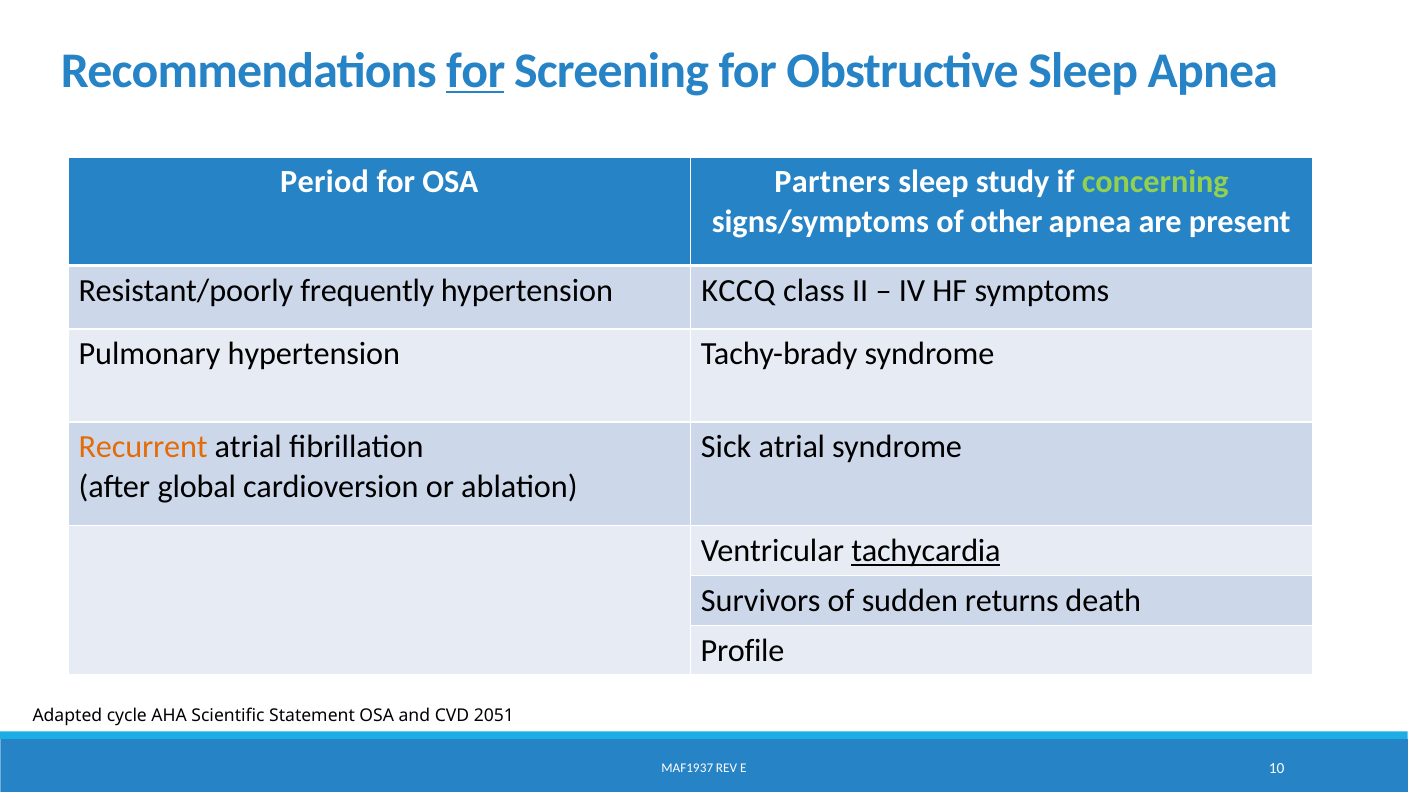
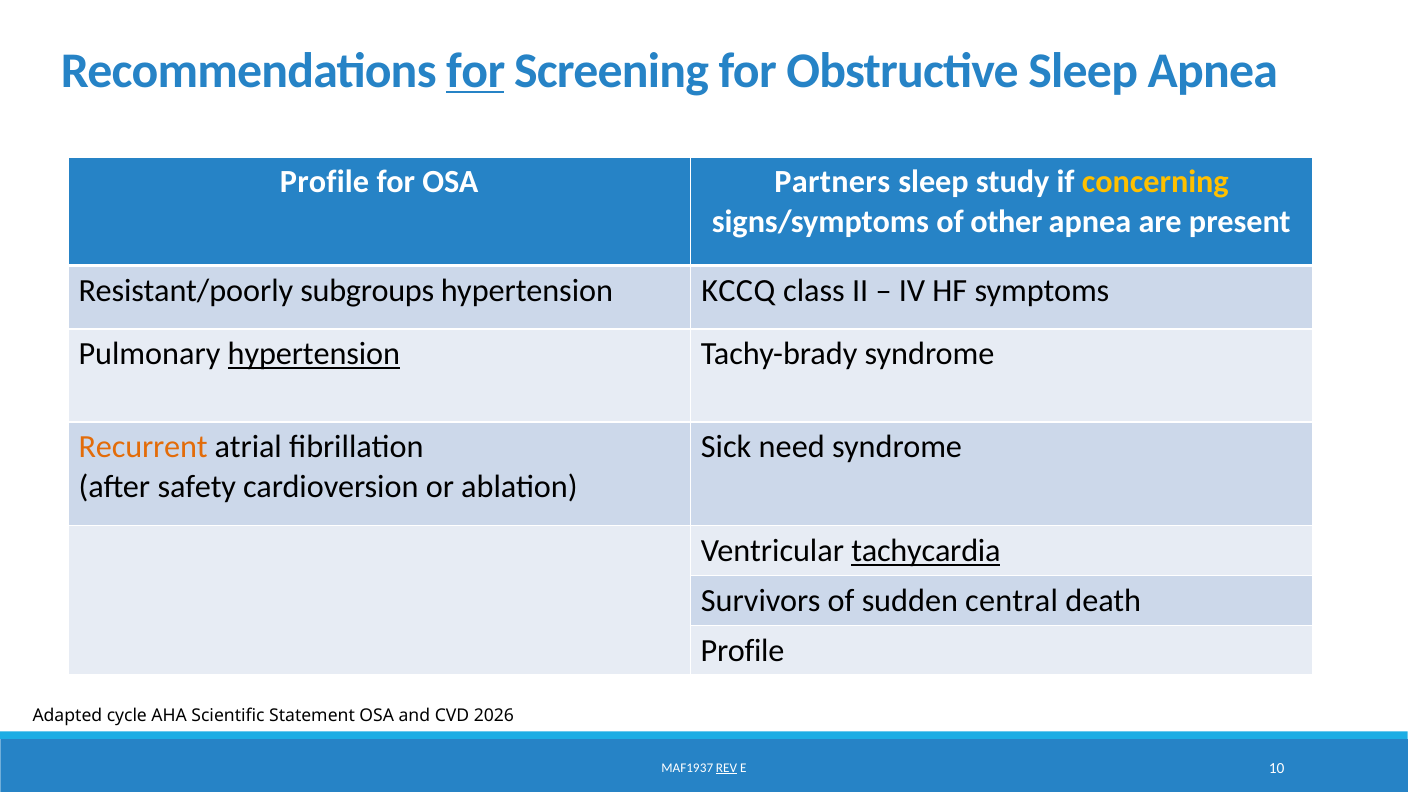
Period at (325, 182): Period -> Profile
concerning colour: light green -> yellow
frequently: frequently -> subgroups
hypertension at (314, 354) underline: none -> present
Sick atrial: atrial -> need
global: global -> safety
returns: returns -> central
2051: 2051 -> 2026
REV underline: none -> present
